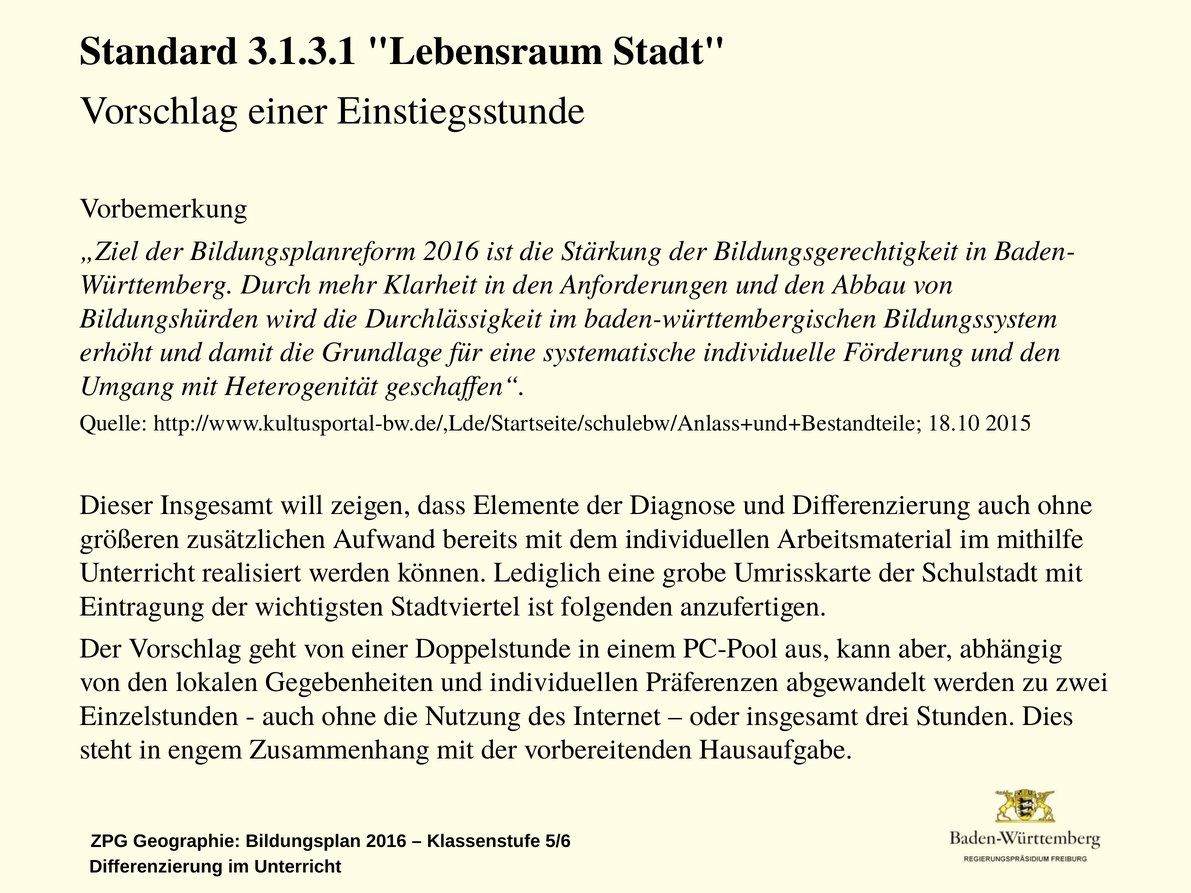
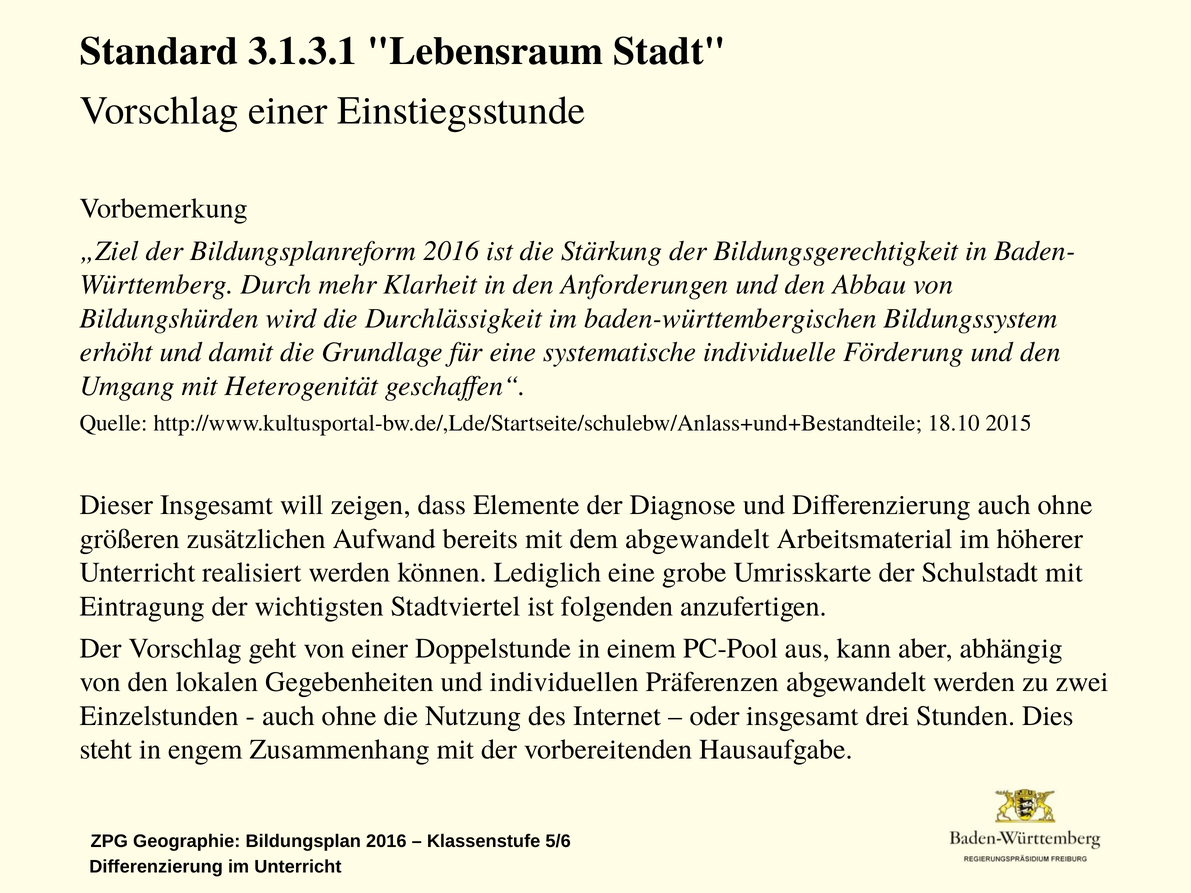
dem individuellen: individuellen -> abgewandelt
mithilfe: mithilfe -> höherer
